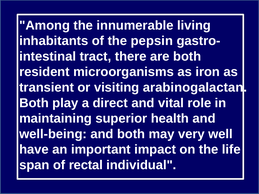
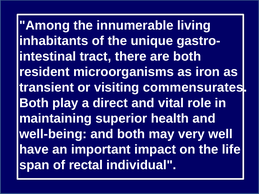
pepsin: pepsin -> unique
arabinogalactan: arabinogalactan -> commensurates
